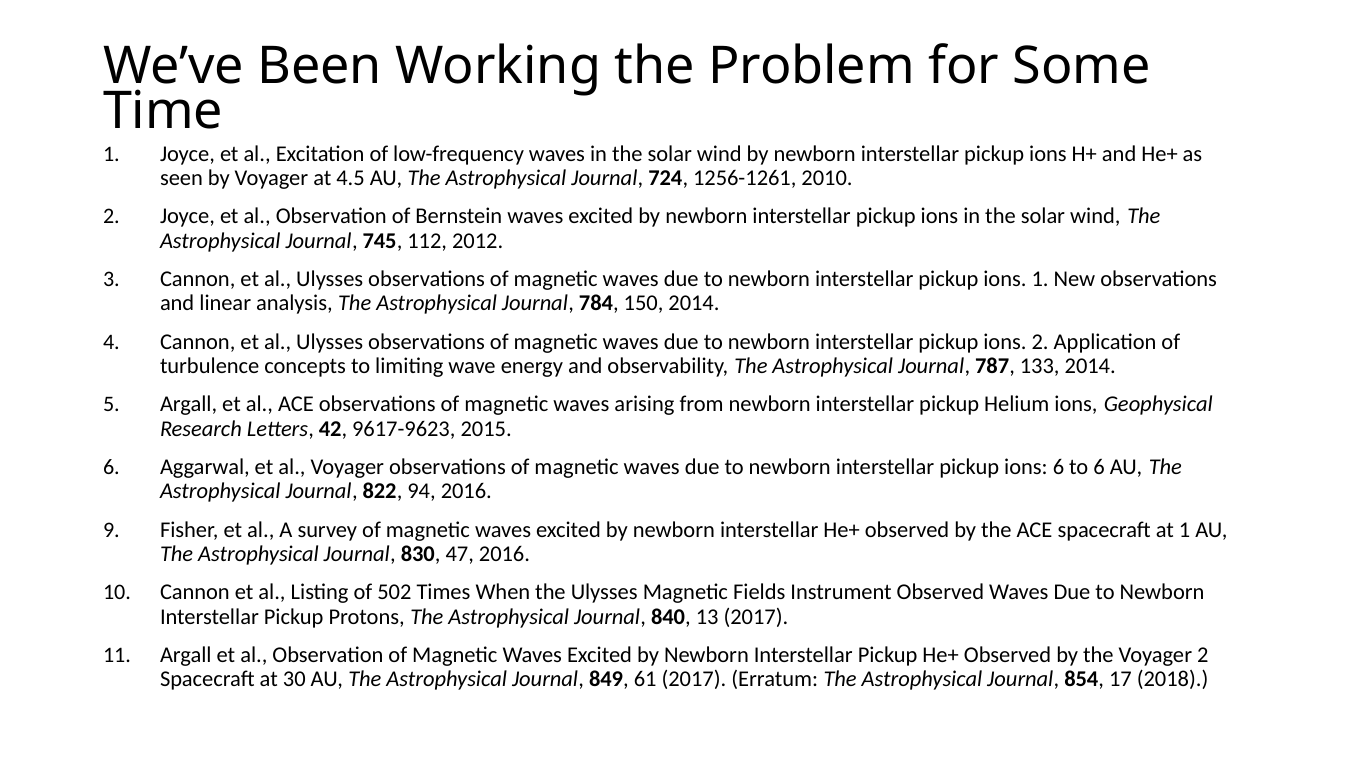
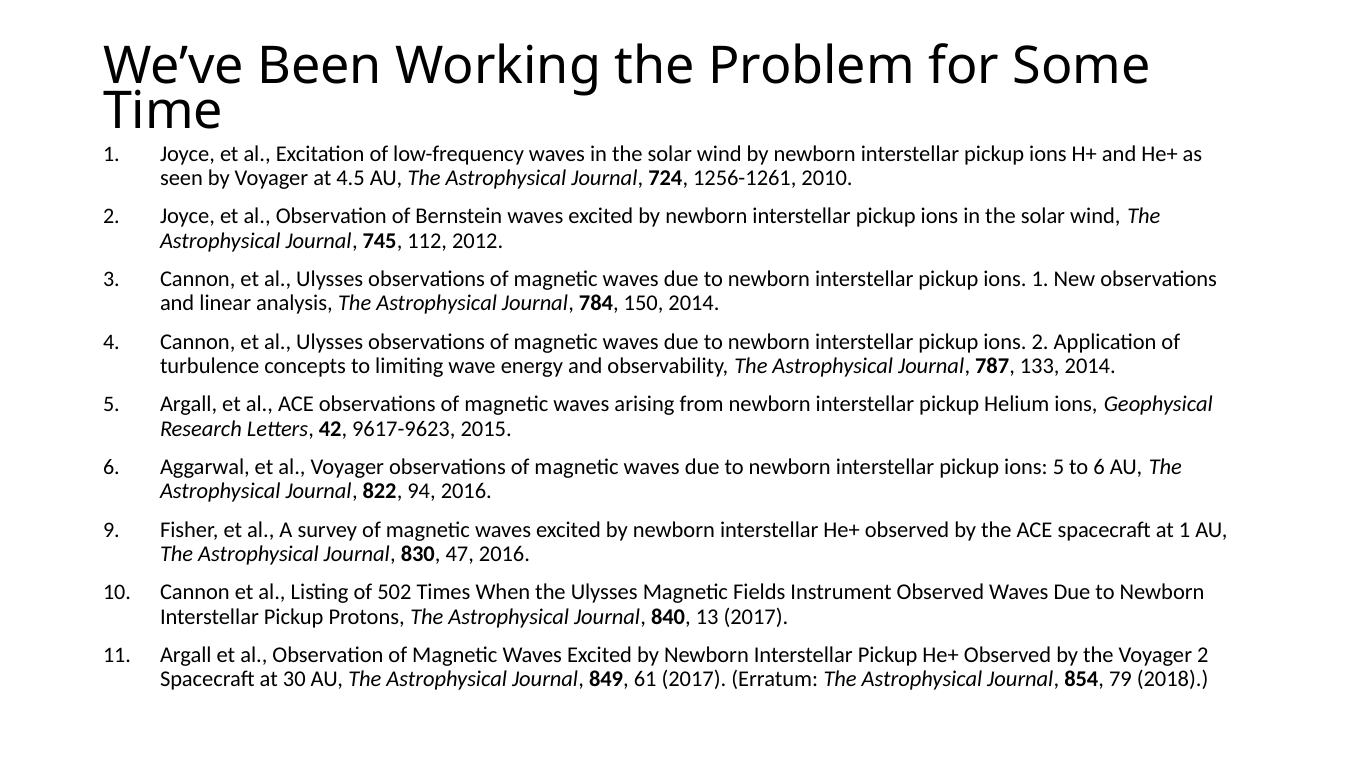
ions 6: 6 -> 5
17: 17 -> 79
